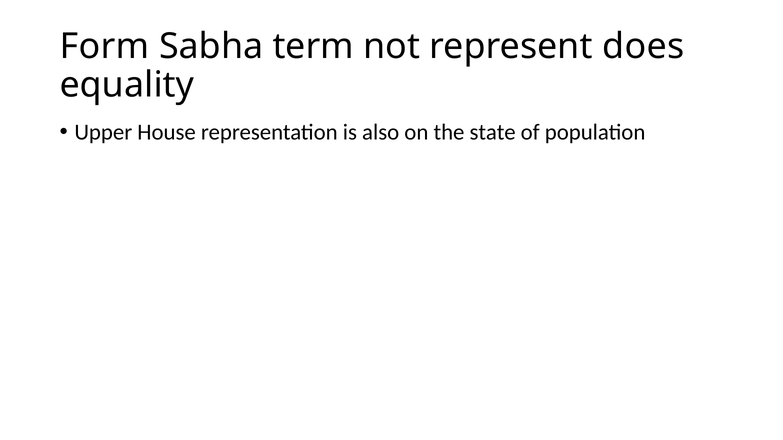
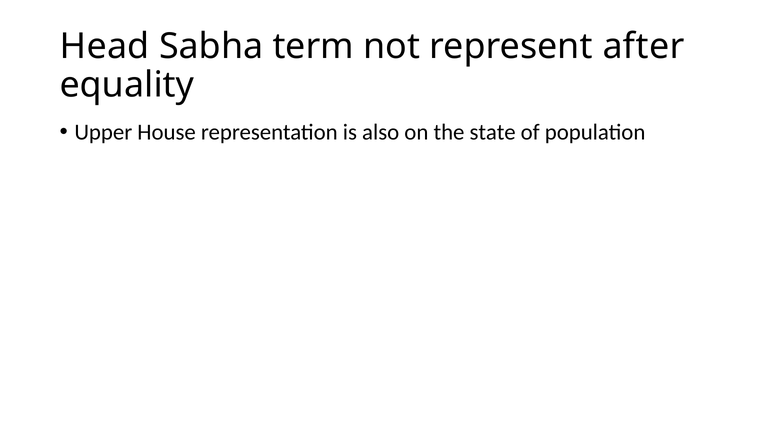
Form: Form -> Head
does: does -> after
